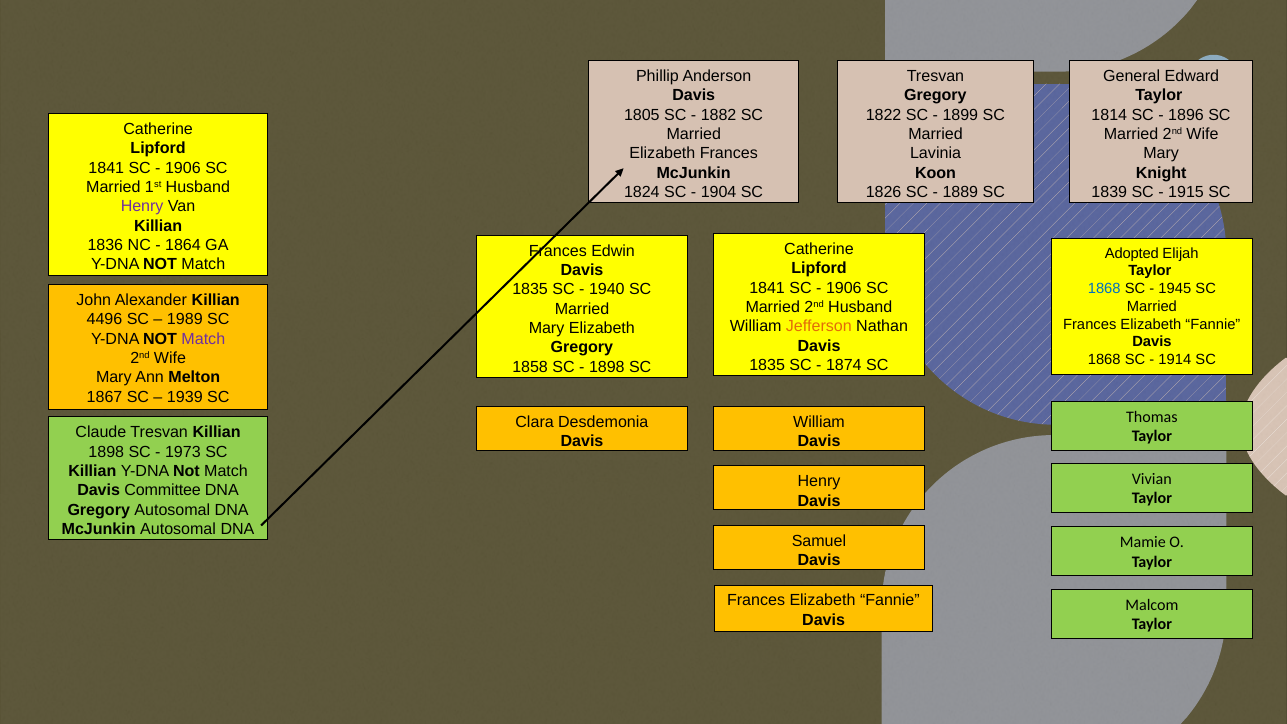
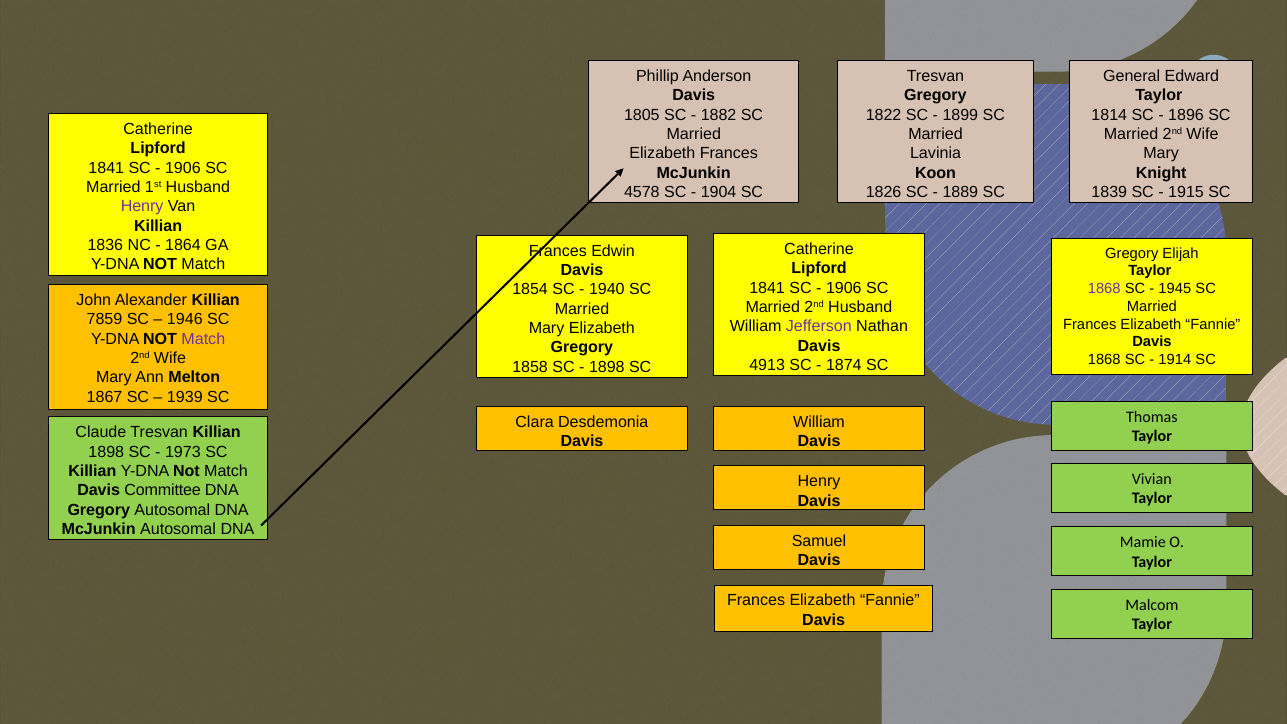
1824: 1824 -> 4578
Adopted at (1132, 253): Adopted -> Gregory
1868 at (1104, 289) colour: blue -> purple
1835 at (530, 290): 1835 -> 1854
4496: 4496 -> 7859
1989: 1989 -> 1946
Jefferson colour: orange -> purple
1835 at (767, 365): 1835 -> 4913
